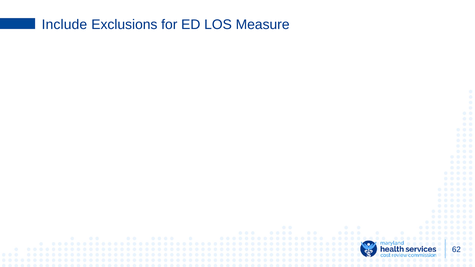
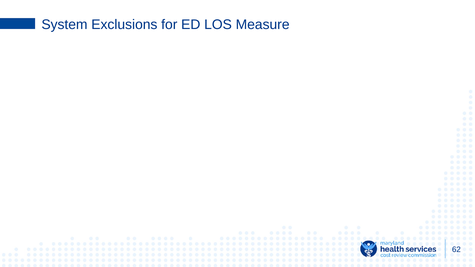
Include: Include -> System
